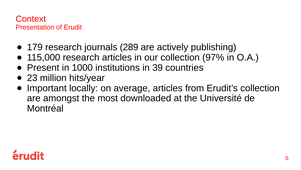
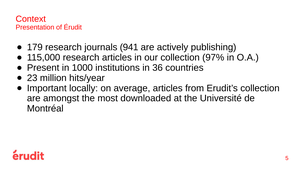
289: 289 -> 941
39: 39 -> 36
